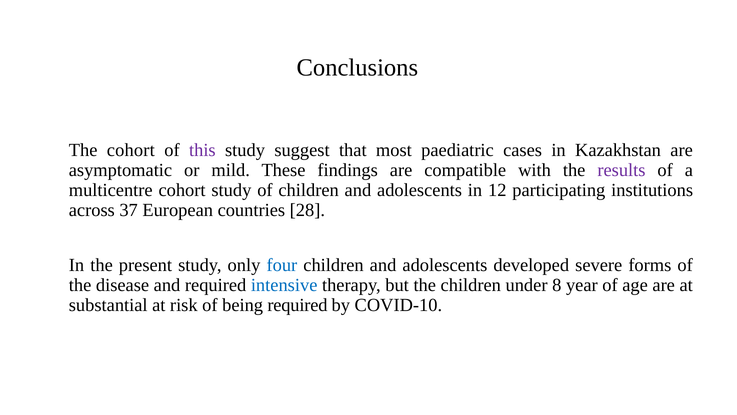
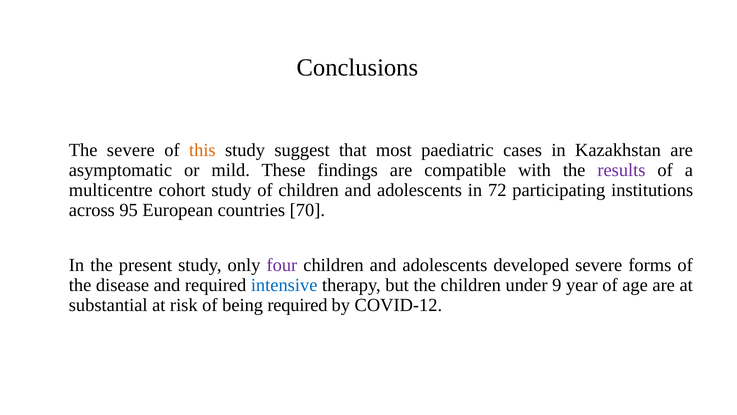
The cohort: cohort -> severe
this colour: purple -> orange
12: 12 -> 72
37: 37 -> 95
28: 28 -> 70
four colour: blue -> purple
8: 8 -> 9
COVID-10: COVID-10 -> COVID-12
